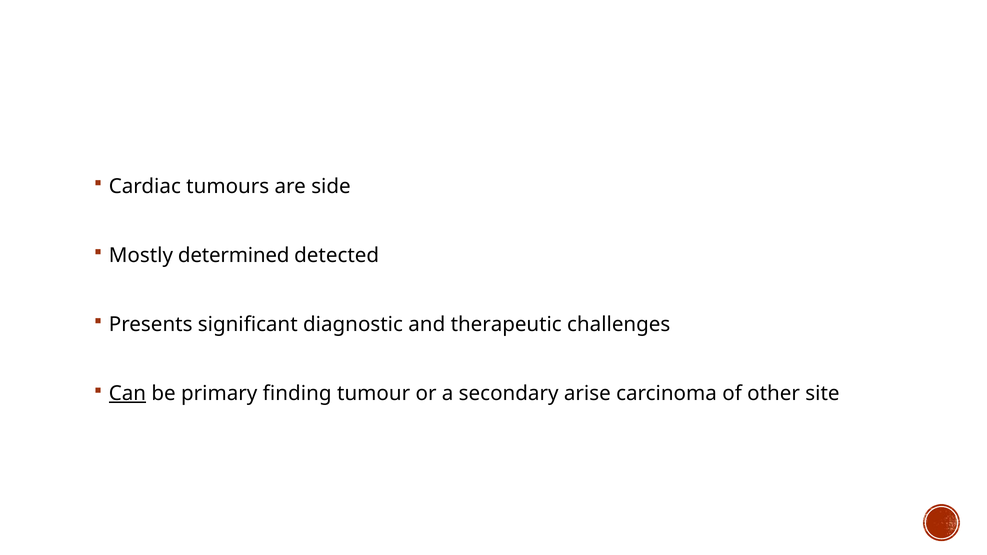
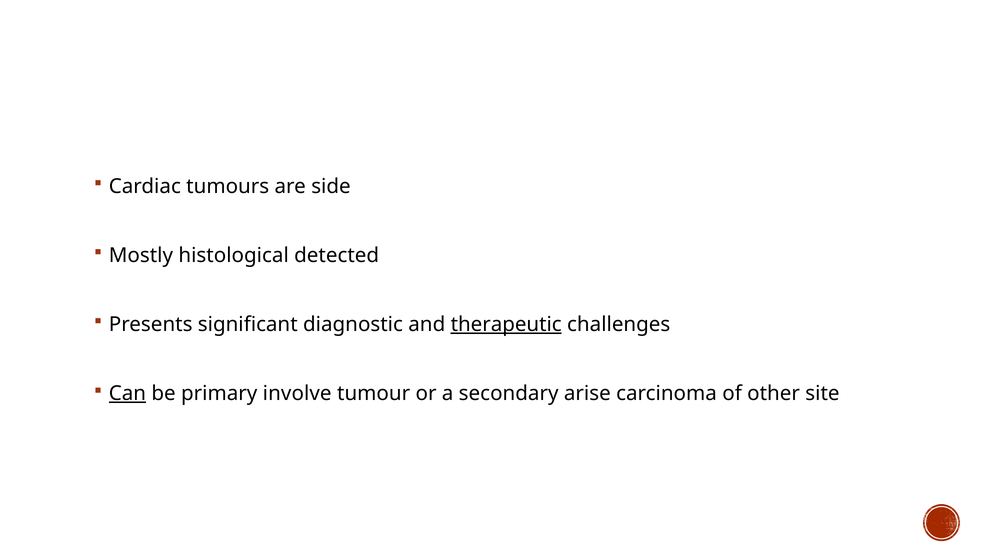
determined: determined -> histological
therapeutic underline: none -> present
finding: finding -> involve
